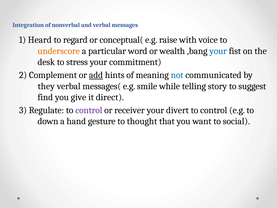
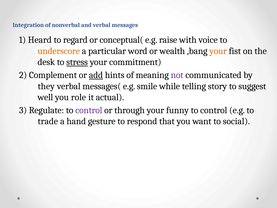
your at (218, 51) colour: blue -> orange
stress underline: none -> present
not colour: blue -> purple
find: find -> well
give: give -> role
direct: direct -> actual
receiver: receiver -> through
divert: divert -> funny
down: down -> trade
thought: thought -> respond
